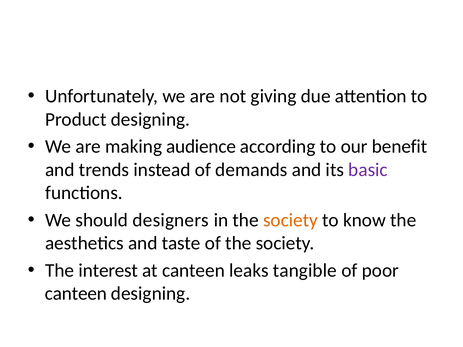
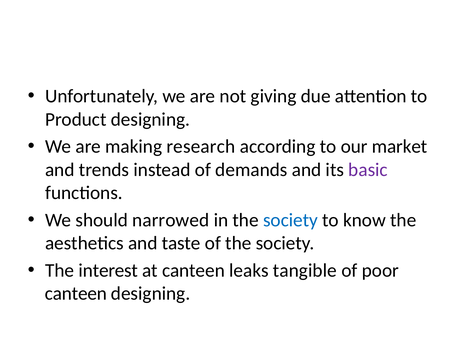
audience: audience -> research
benefit: benefit -> market
designers: designers -> narrowed
society at (291, 220) colour: orange -> blue
